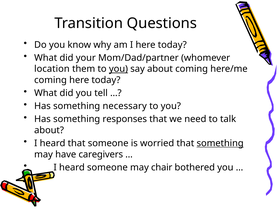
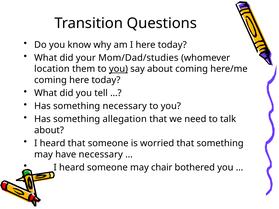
Mom/Dad/partner: Mom/Dad/partner -> Mom/Dad/studies
responses: responses -> allegation
something at (220, 143) underline: present -> none
have caregivers: caregivers -> necessary
